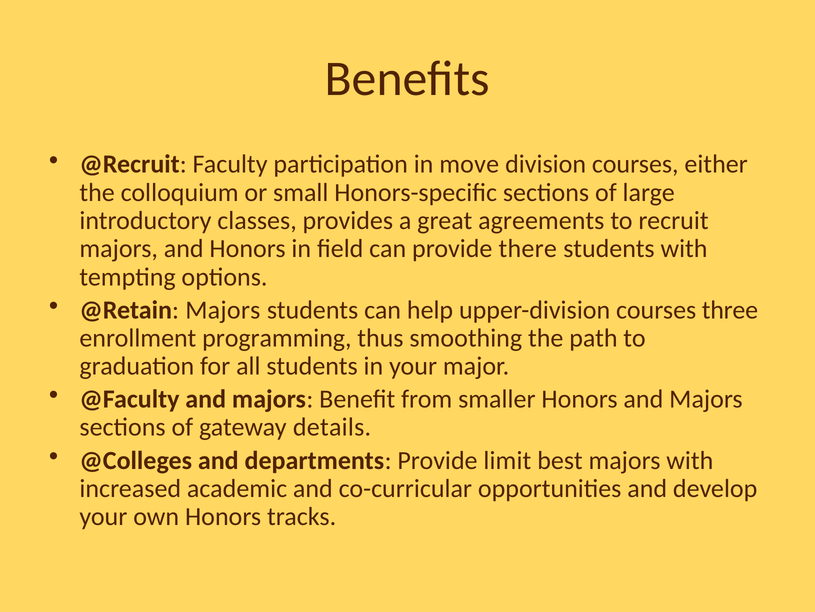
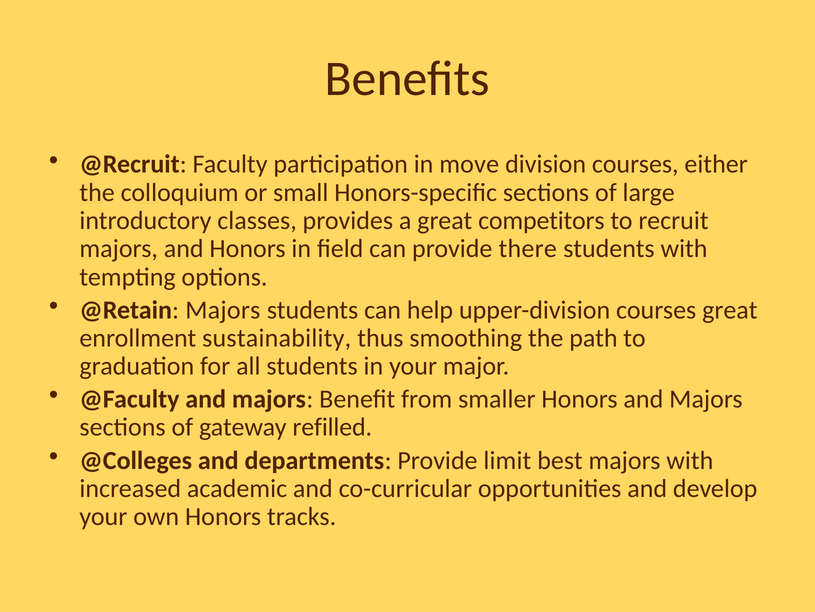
agreements: agreements -> competitors
courses three: three -> great
programming: programming -> sustainability
details: details -> refilled
